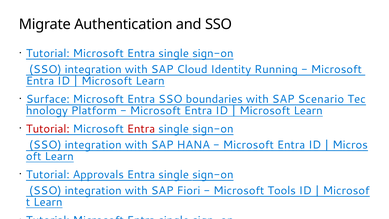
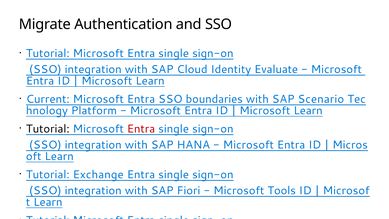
Running: Running -> Evaluate
Surface: Surface -> Current
Tutorial at (48, 129) colour: red -> black
Approvals: Approvals -> Exchange
